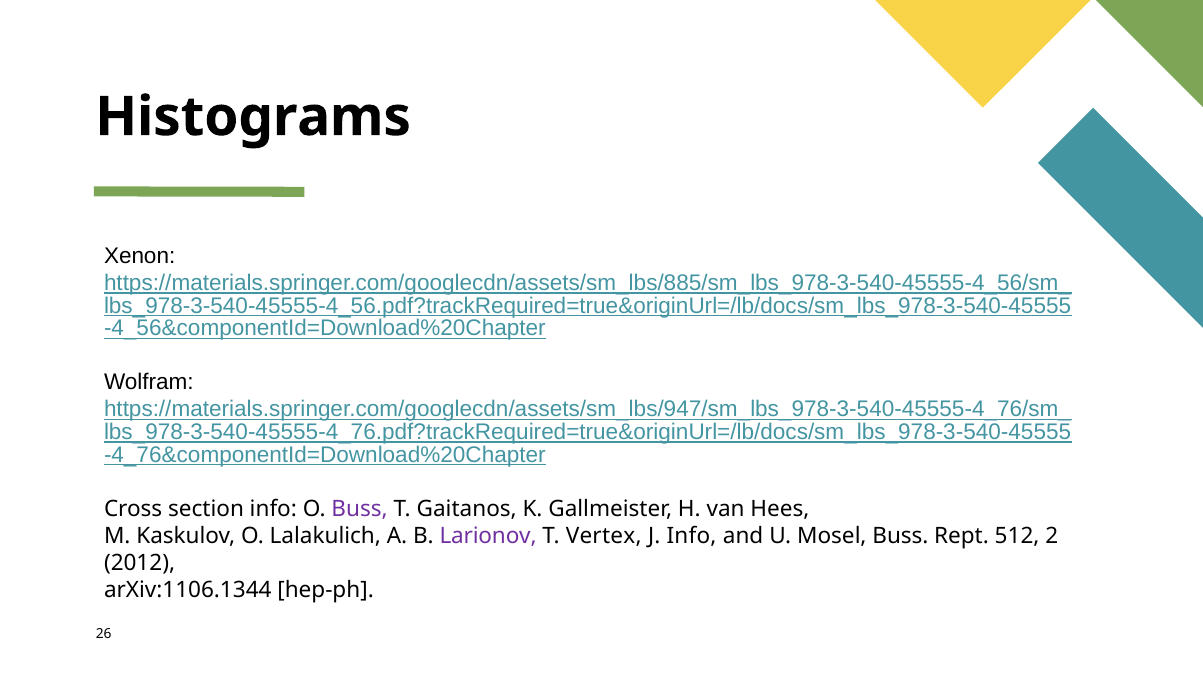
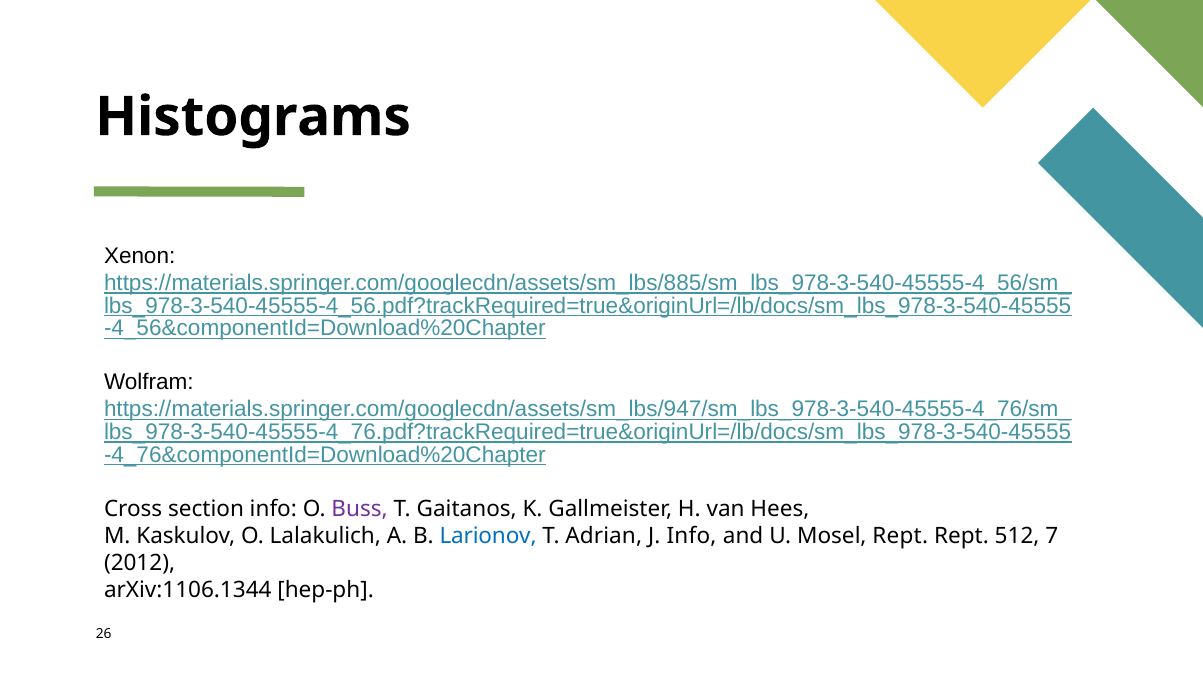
Larionov colour: purple -> blue
Vertex: Vertex -> Adrian
Mosel Buss: Buss -> Rept
2: 2 -> 7
